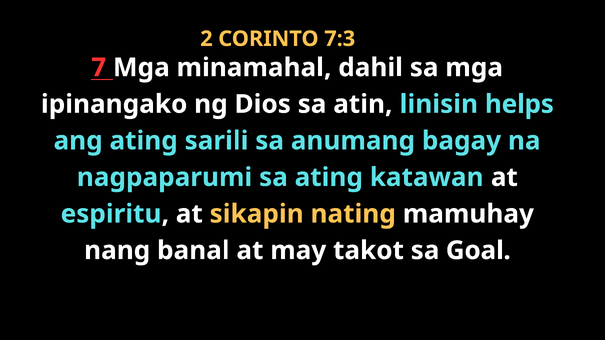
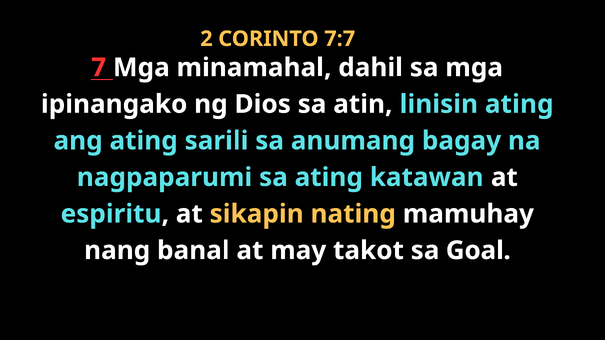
7:3: 7:3 -> 7:7
linisin helps: helps -> ating
